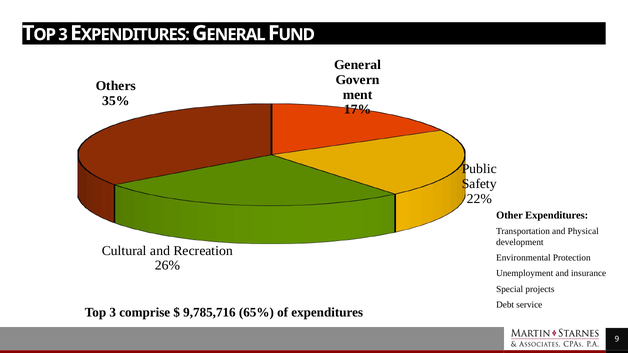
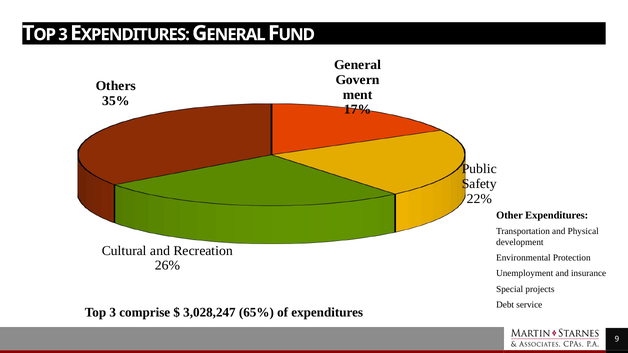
9,785,716: 9,785,716 -> 3,028,247
